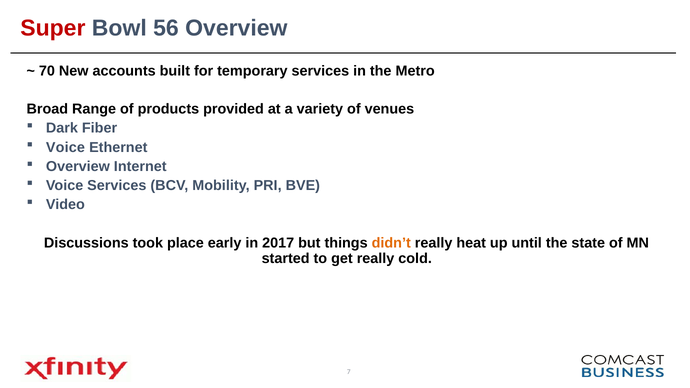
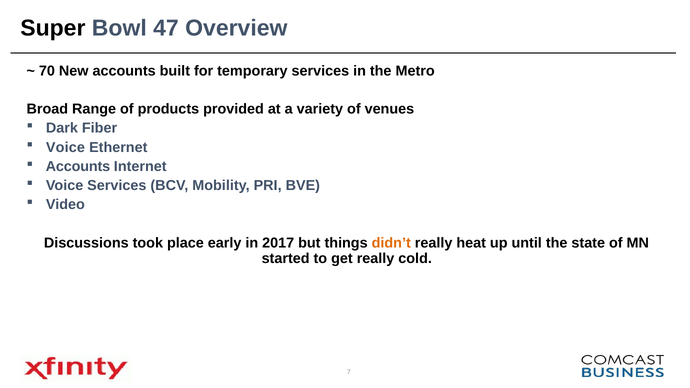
Super colour: red -> black
56: 56 -> 47
Overview at (78, 166): Overview -> Accounts
